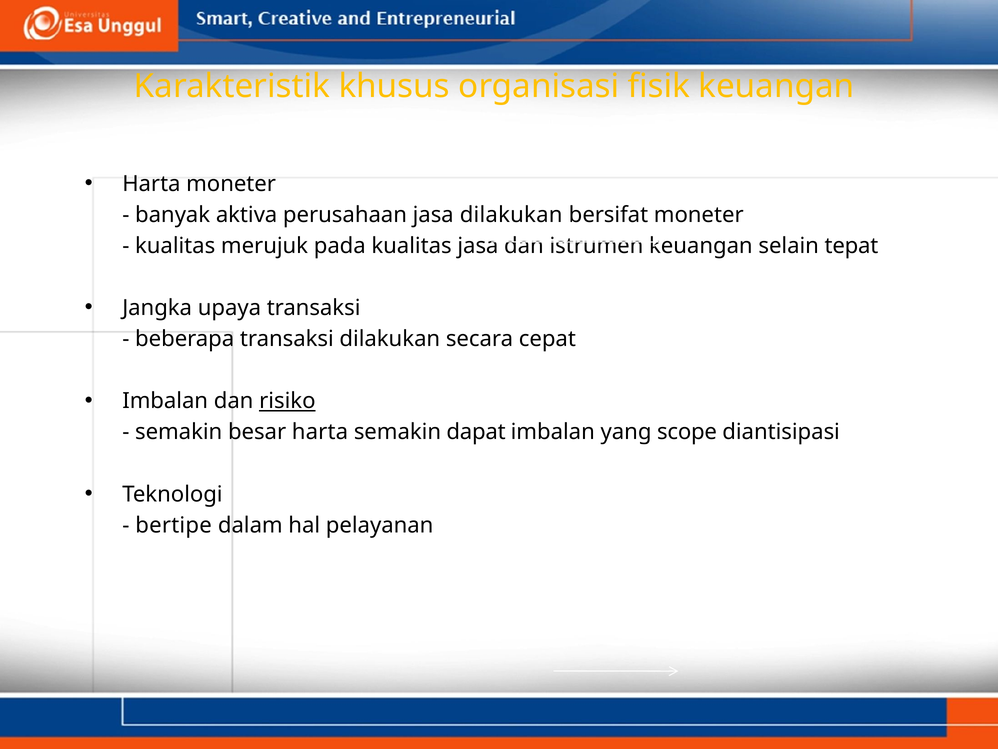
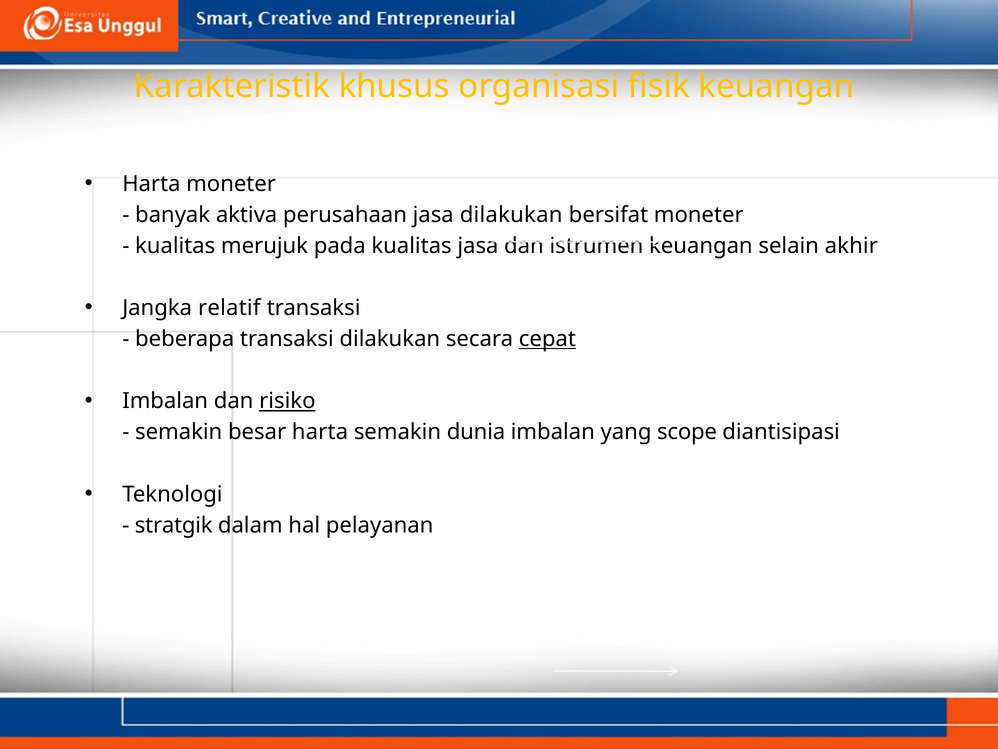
tepat: tepat -> akhir
upaya: upaya -> relatif
cepat underline: none -> present
dapat: dapat -> dunia
bertipe: bertipe -> stratgik
